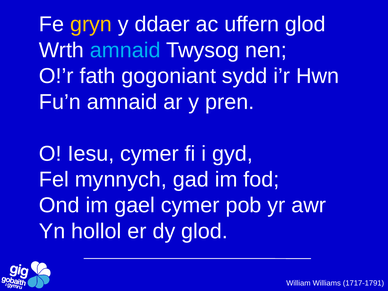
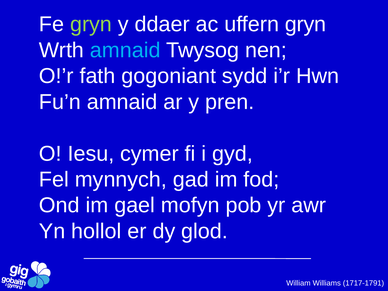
gryn at (91, 24) colour: yellow -> light green
uffern glod: glod -> gryn
gael cymer: cymer -> mofyn
